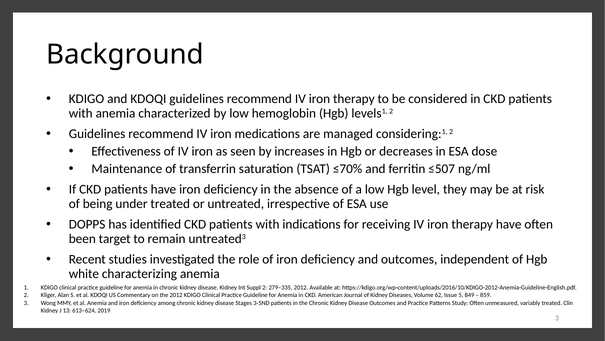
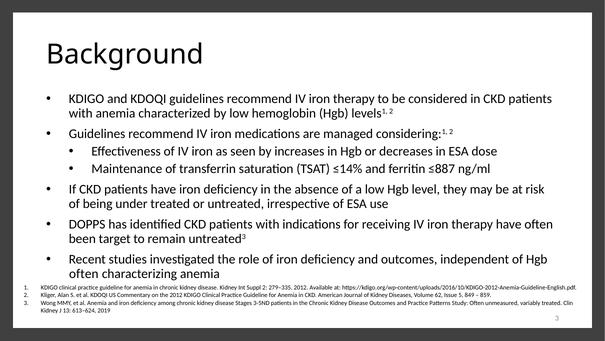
≤70%: ≤70% -> ≤14%
≤507: ≤507 -> ≤887
white at (84, 273): white -> often
